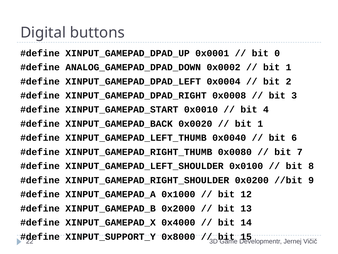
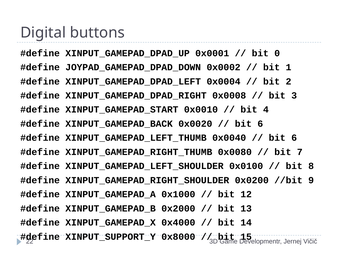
ANALOG_GAMEPAD_DPAD_DOWN: ANALOG_GAMEPAD_DPAD_DOWN -> JOYPAD_GAMEPAD_DPAD_DOWN
1 at (260, 124): 1 -> 6
